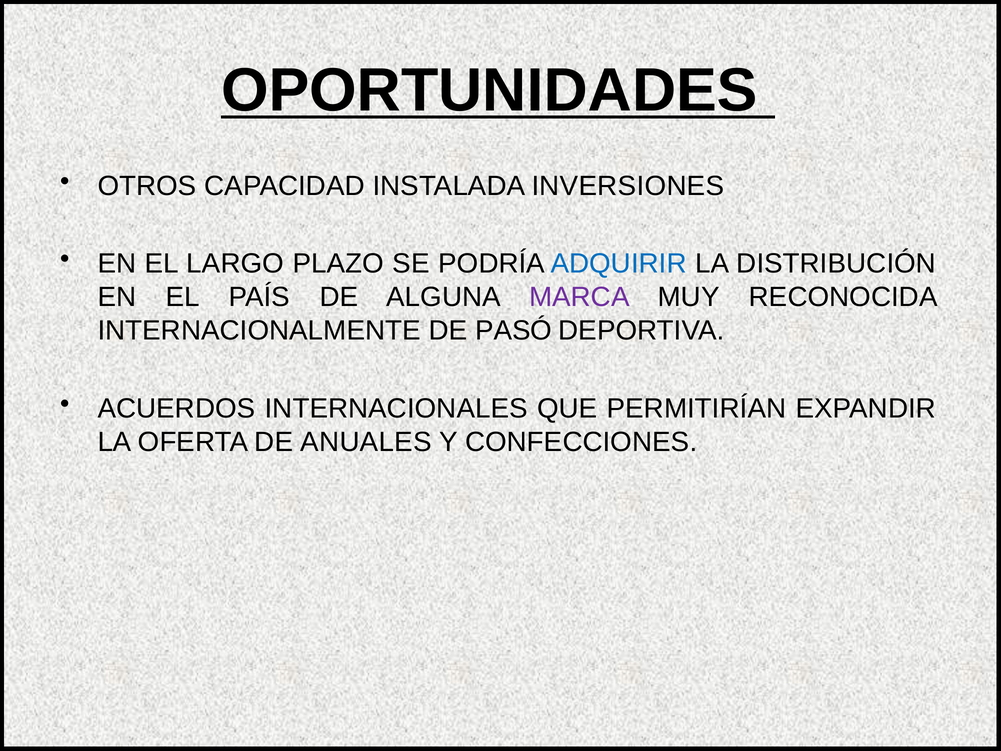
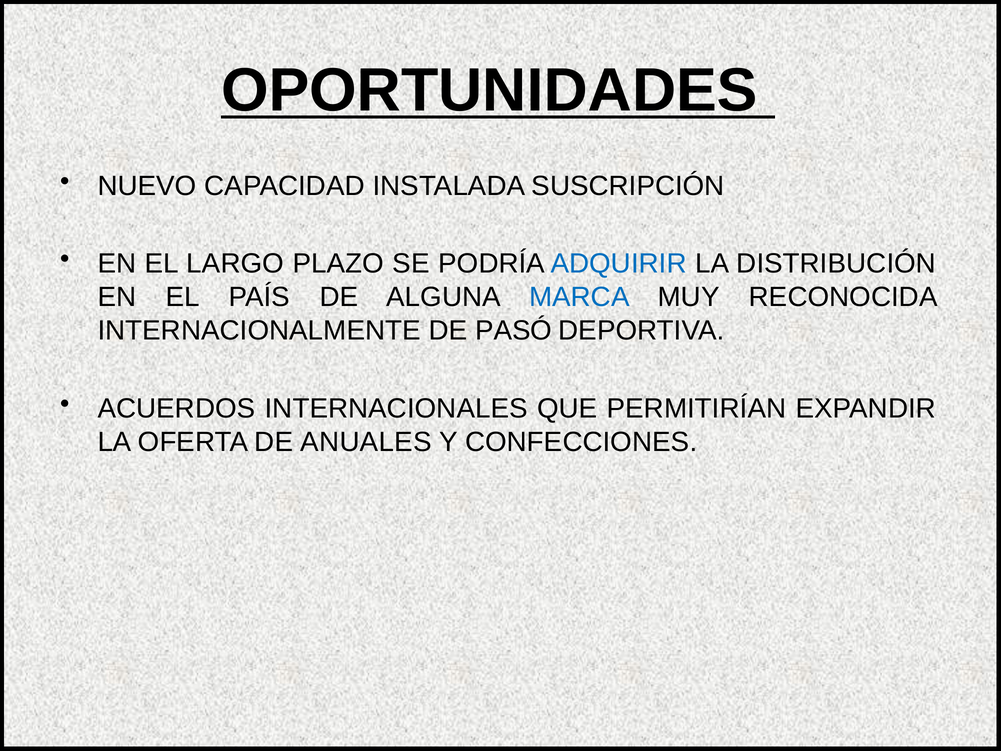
OTROS: OTROS -> NUEVO
INVERSIONES: INVERSIONES -> SUSCRIPCIÓN
MARCA colour: purple -> blue
